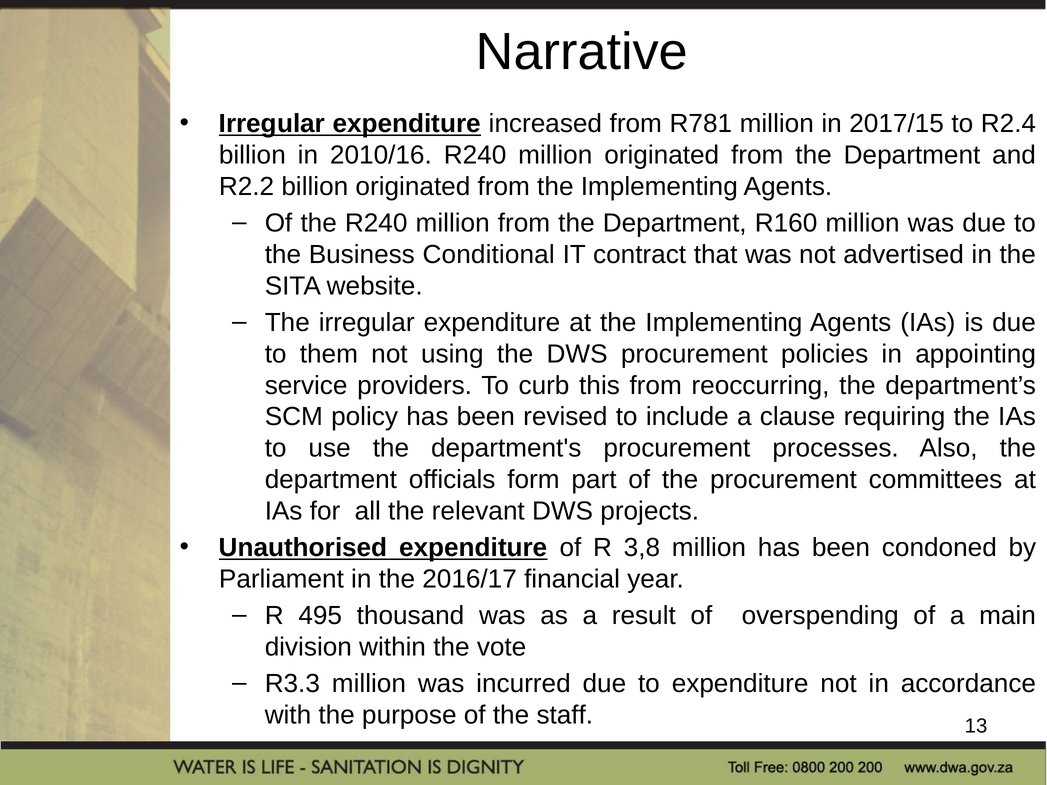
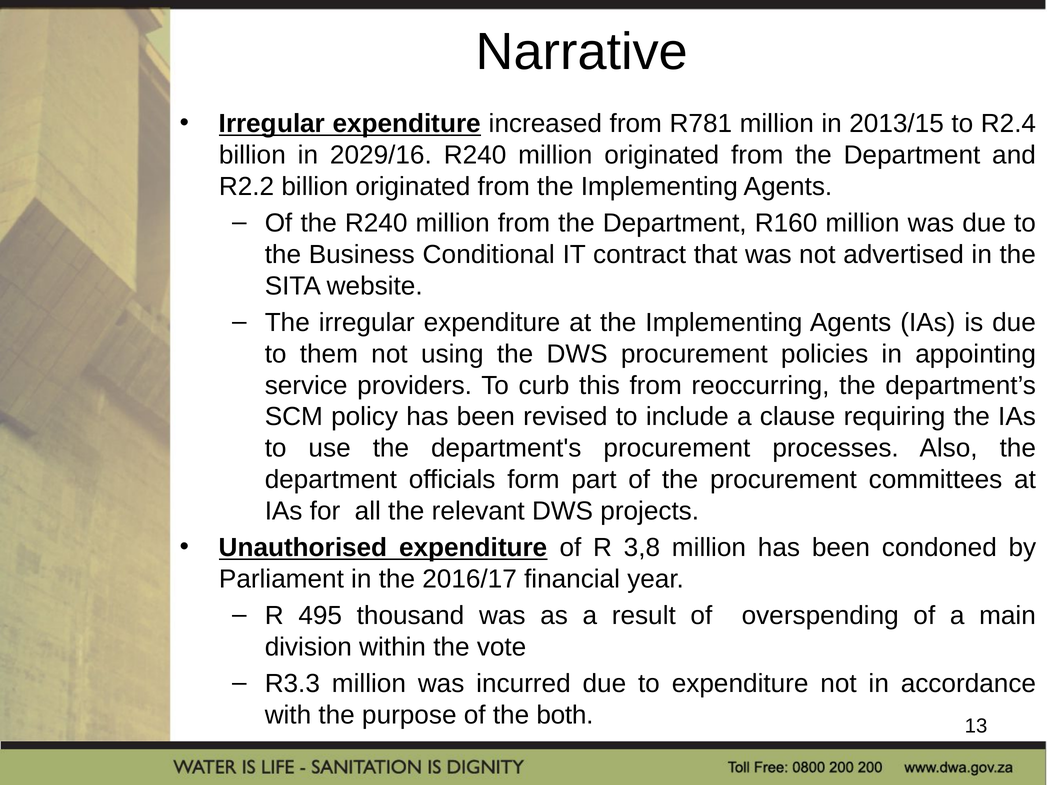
2017/15: 2017/15 -> 2013/15
2010/16: 2010/16 -> 2029/16
staff: staff -> both
